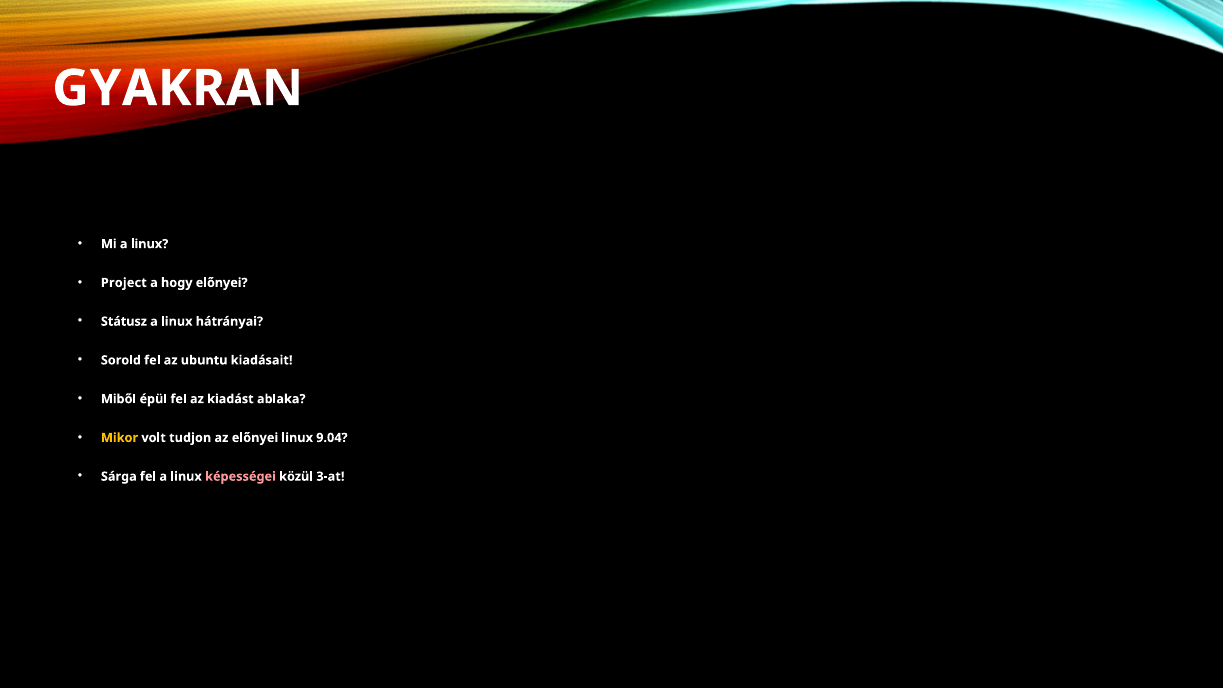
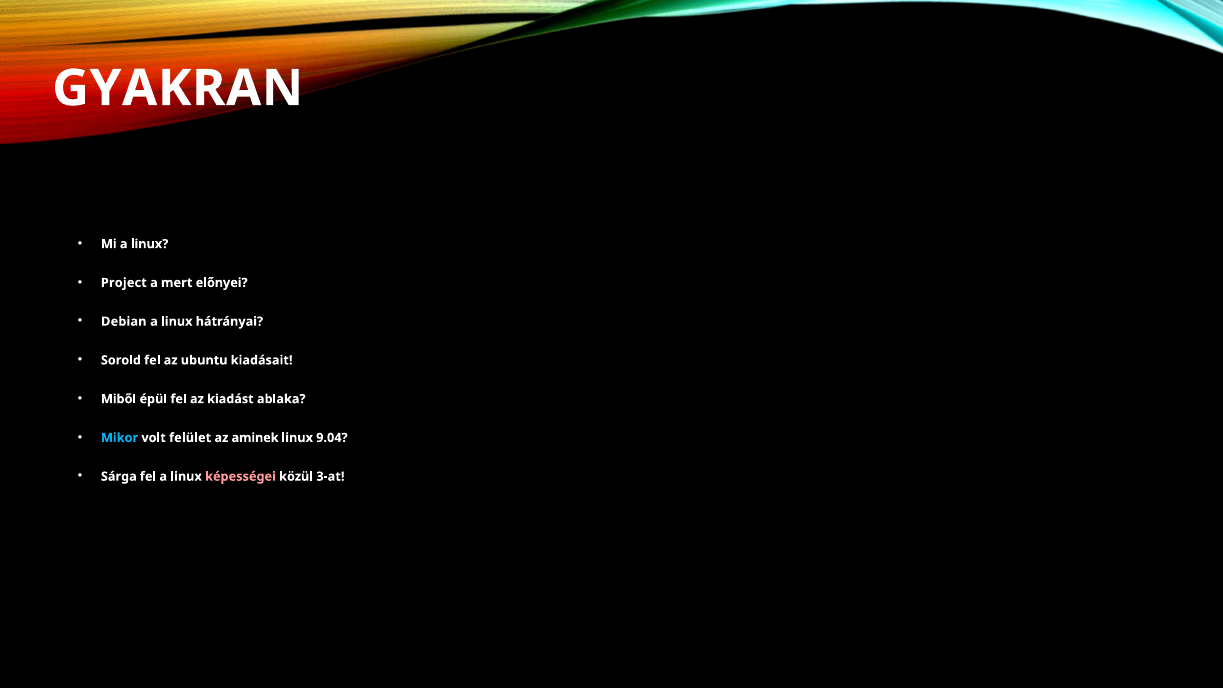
hogy: hogy -> mert
Státusz: Státusz -> Debian
Mikor colour: yellow -> light blue
tudjon: tudjon -> felület
az előnyei: előnyei -> aminek
